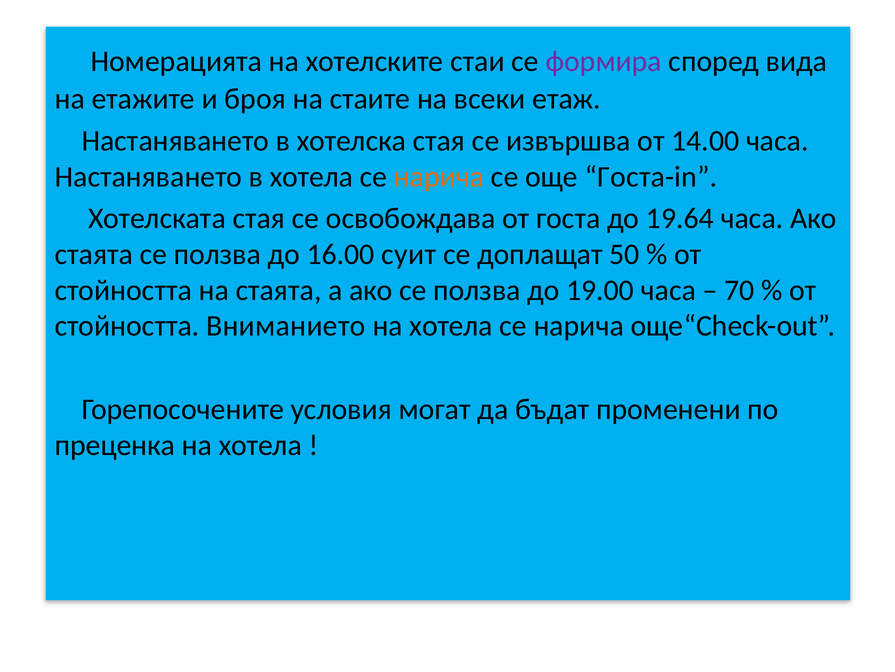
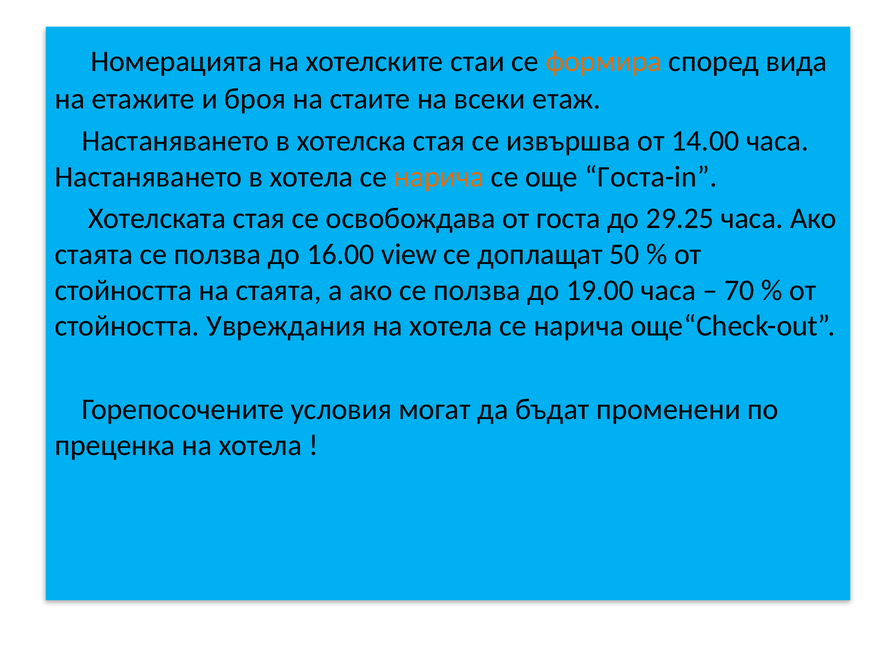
формира colour: purple -> orange
19.64: 19.64 -> 29.25
суит: суит -> view
Вниманието: Вниманието -> Увреждания
